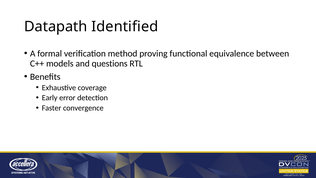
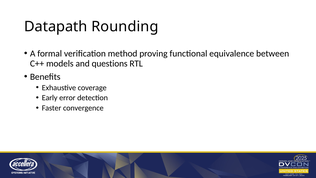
Identified: Identified -> Rounding
